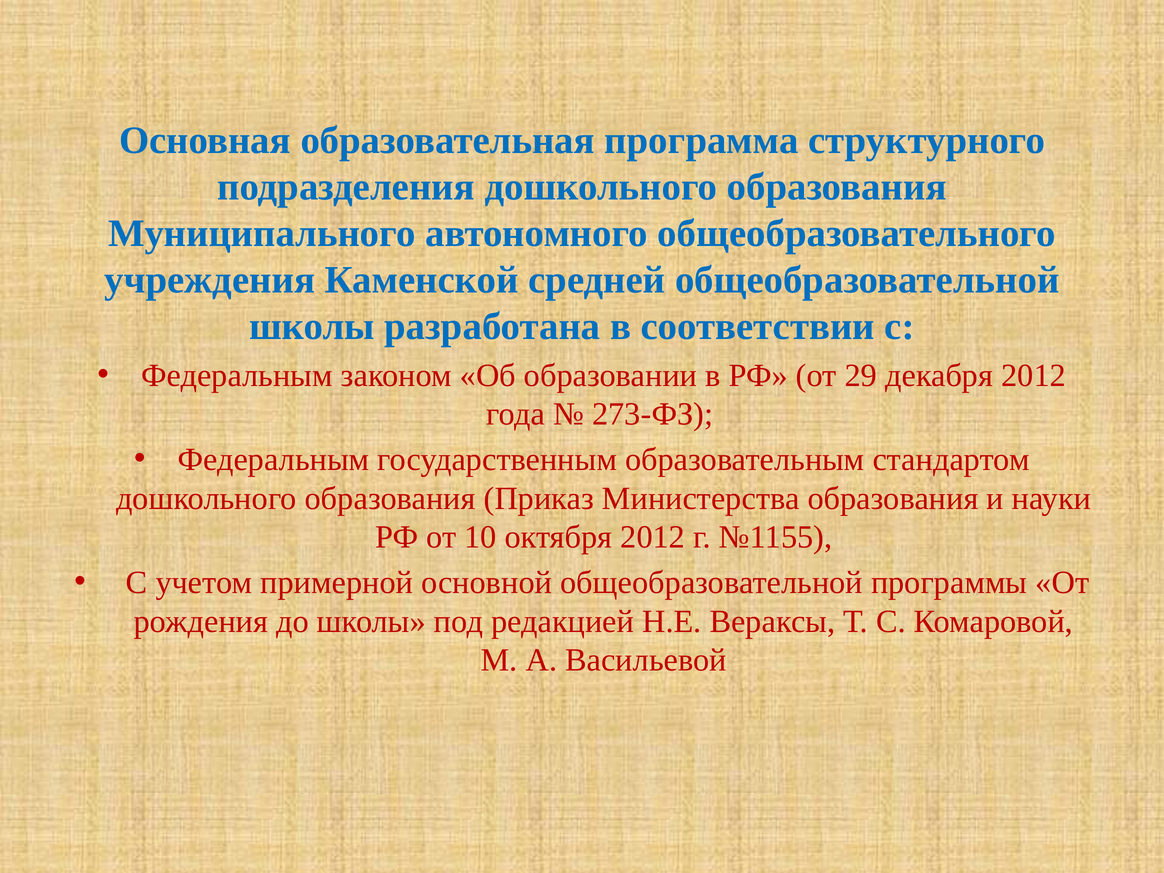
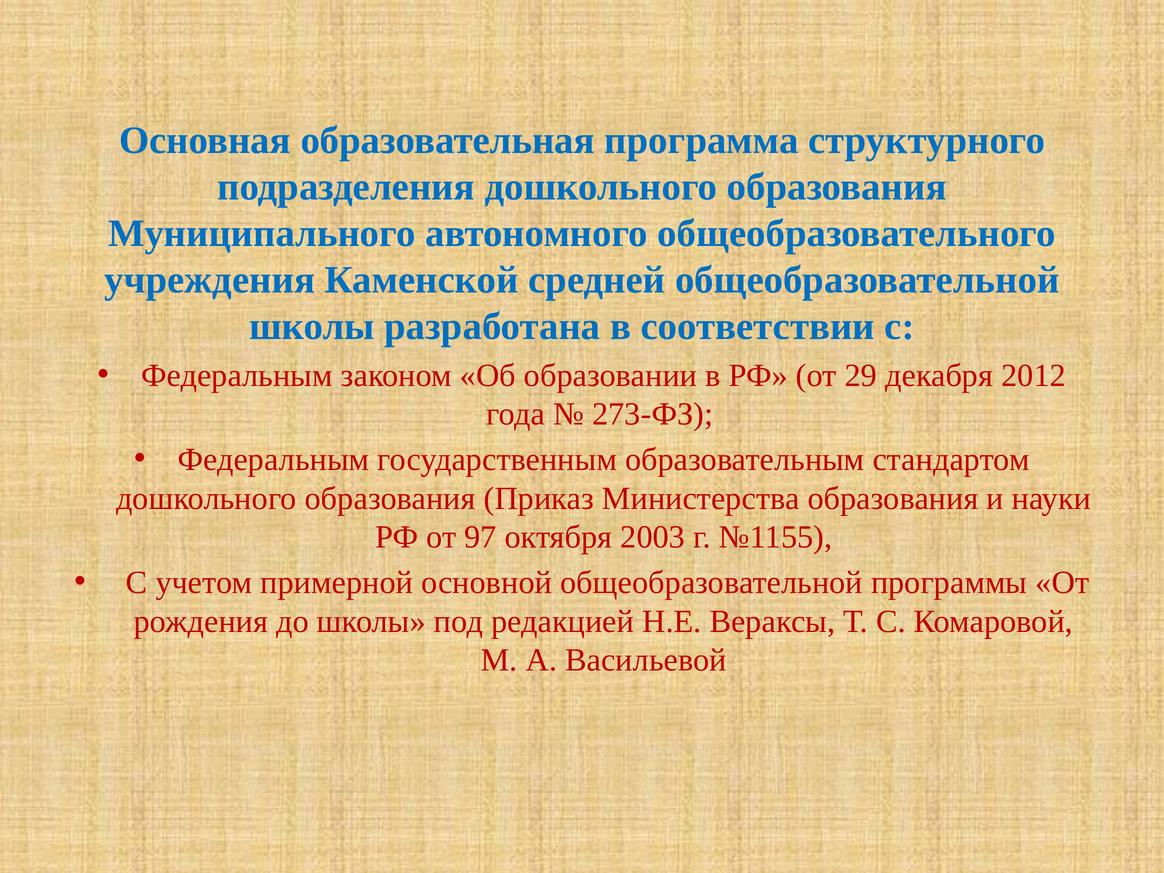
10: 10 -> 97
октября 2012: 2012 -> 2003
